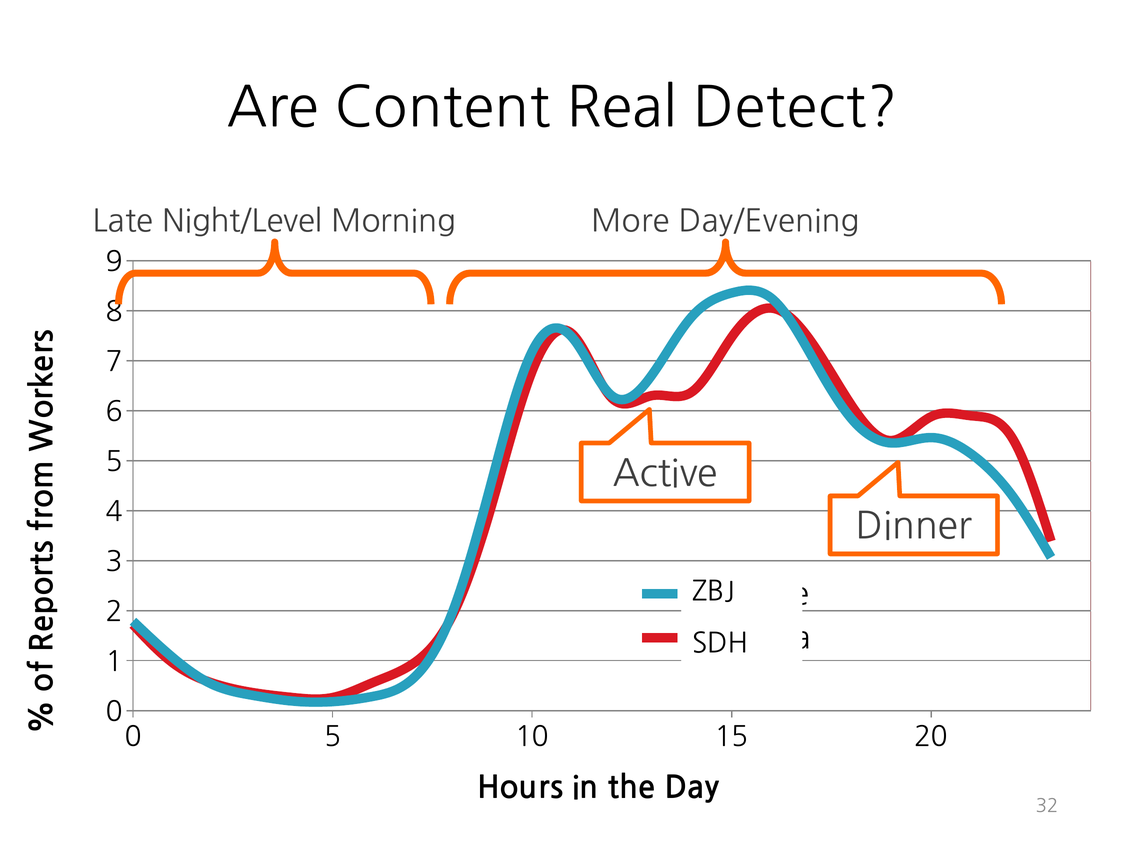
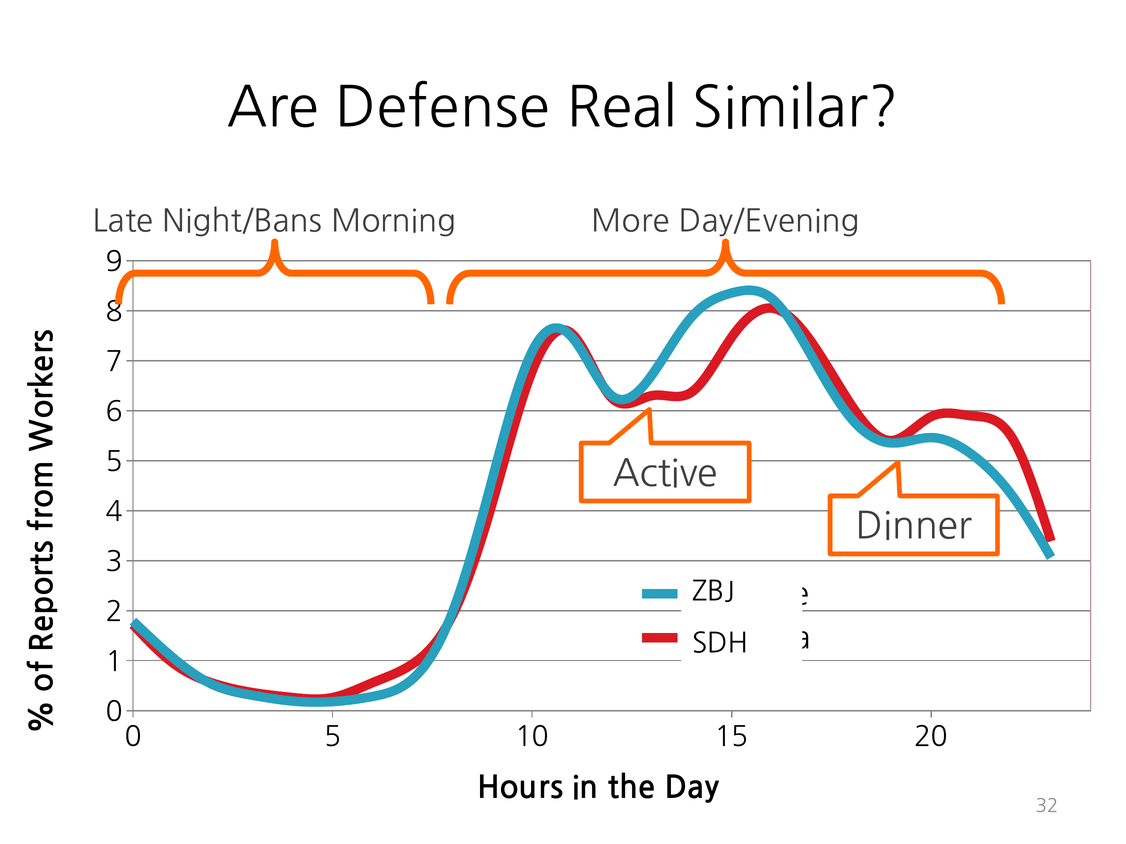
Content: Content -> Defense
Detect: Detect -> Similar
Night/Level: Night/Level -> Night/Bans
